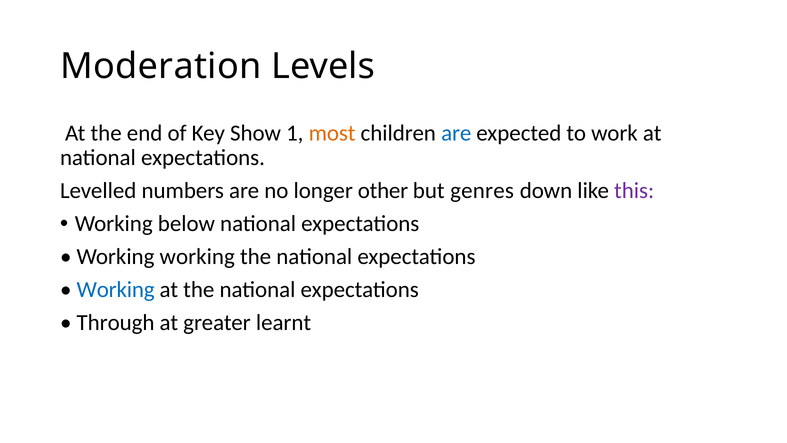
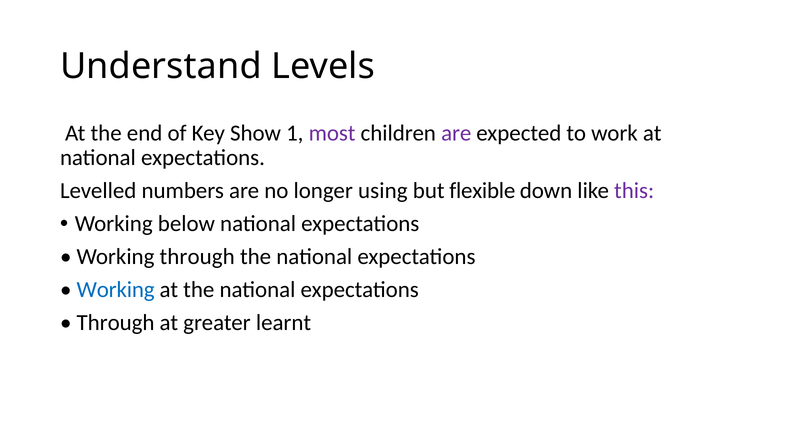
Moderation: Moderation -> Understand
most colour: orange -> purple
are at (456, 133) colour: blue -> purple
other: other -> using
genres: genres -> flexible
Working working: working -> through
